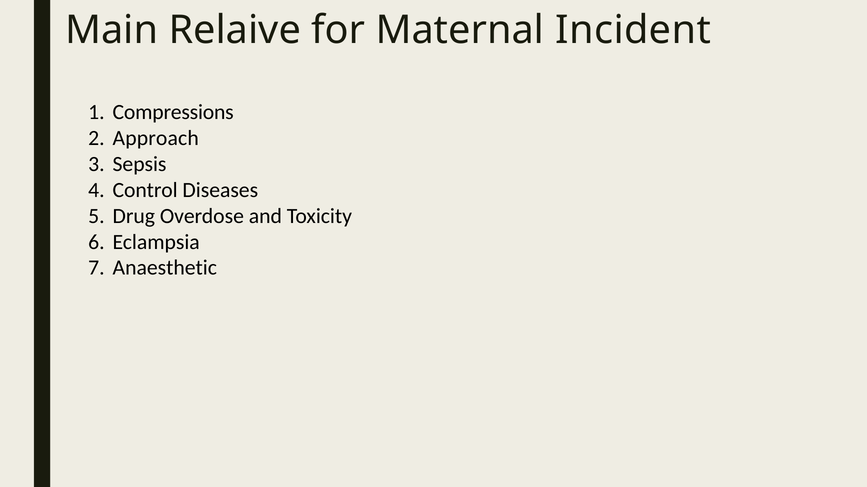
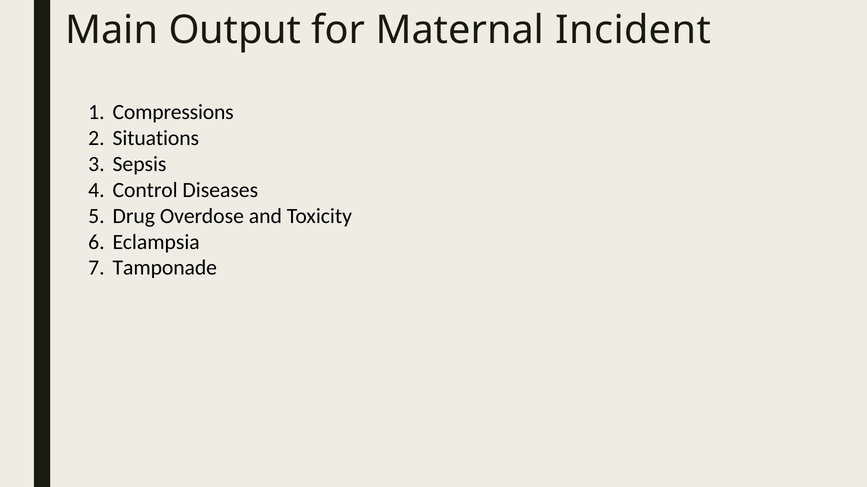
Relaive: Relaive -> Output
Approach: Approach -> Situations
Anaesthetic: Anaesthetic -> Tamponade
